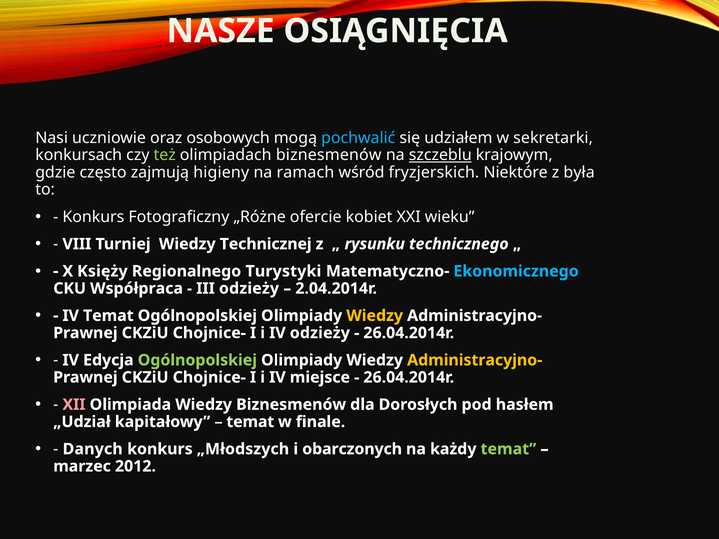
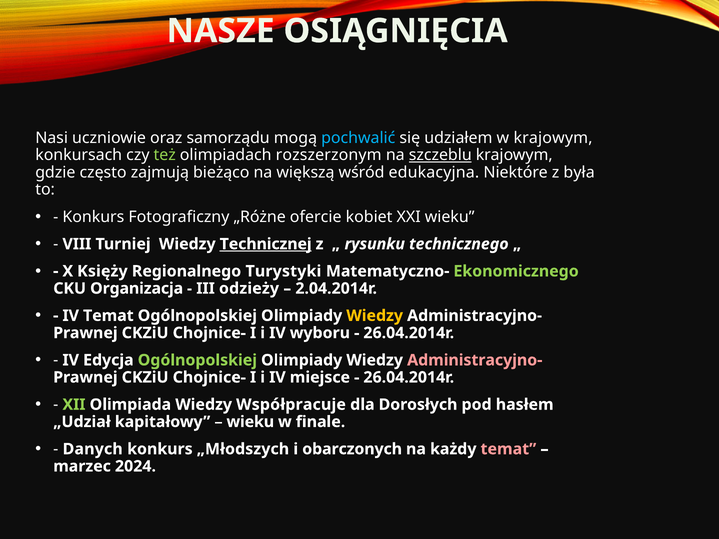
osobowych: osobowych -> samorządu
w sekretarki: sekretarki -> krajowym
olimpiadach biznesmenów: biznesmenów -> rozszerzonym
higieny: higieny -> bieżąco
ramach: ramach -> większą
fryzjerskich: fryzjerskich -> edukacyjna
Technicznej underline: none -> present
Ekonomicznego colour: light blue -> light green
Współpraca: Współpraca -> Organizacja
IV odzieży: odzieży -> wyboru
Administracyjno- at (475, 360) colour: yellow -> pink
XII colour: pink -> light green
Wiedzy Biznesmenów: Biznesmenów -> Współpracuje
temat at (250, 422): temat -> wieku
temat at (508, 449) colour: light green -> pink
2012: 2012 -> 2024
